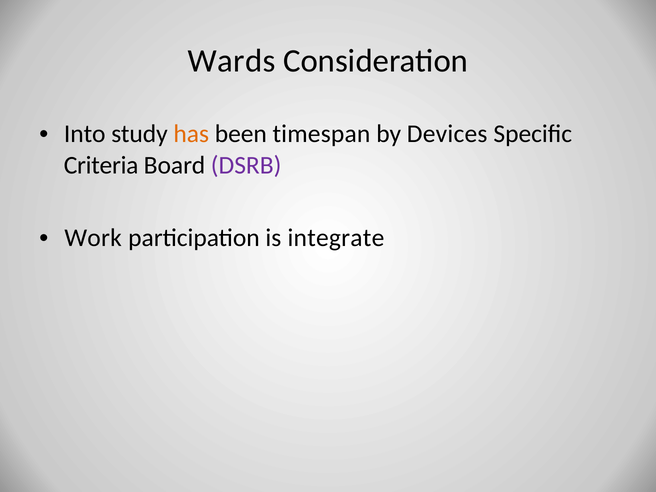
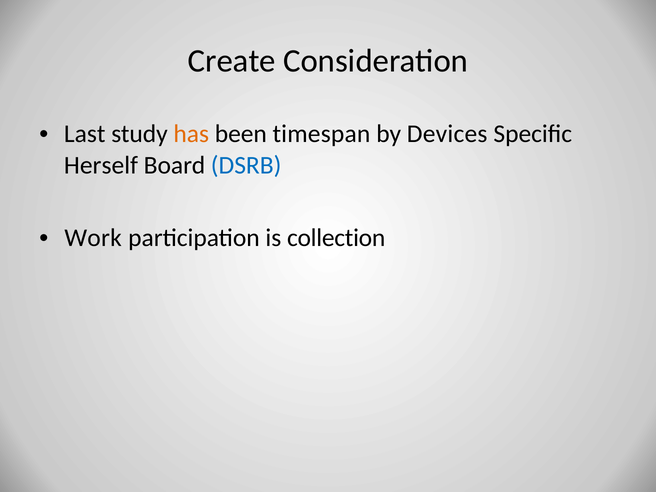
Wards: Wards -> Create
Into: Into -> Last
Criteria: Criteria -> Herself
DSRB colour: purple -> blue
integrate: integrate -> collection
